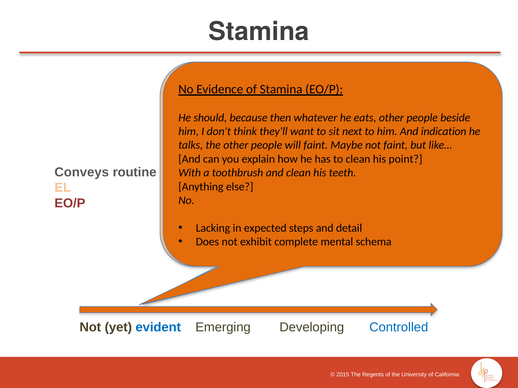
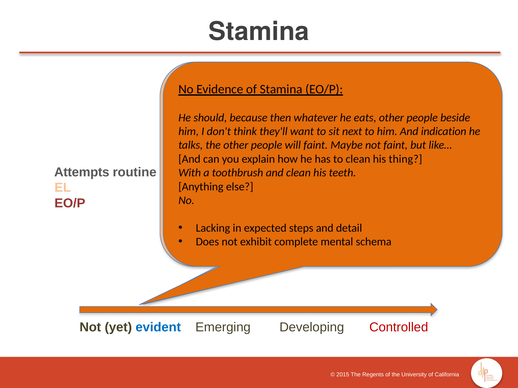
point: point -> thing
Conveys: Conveys -> Attempts
Controlled colour: blue -> red
